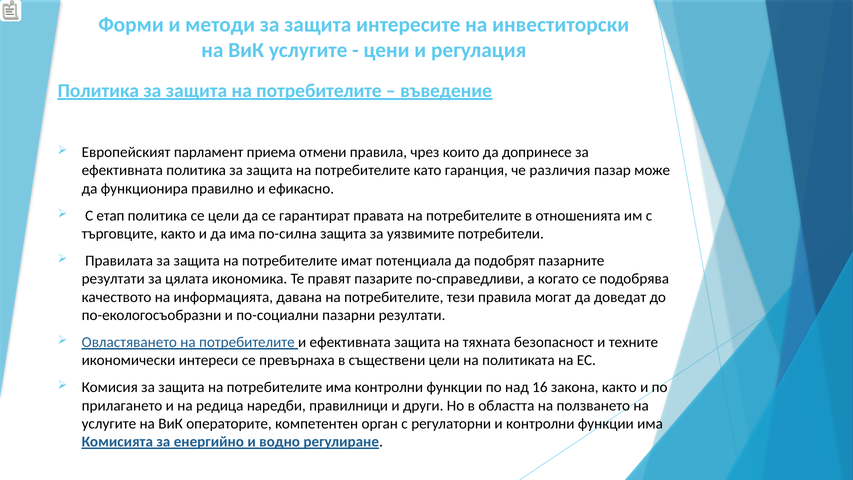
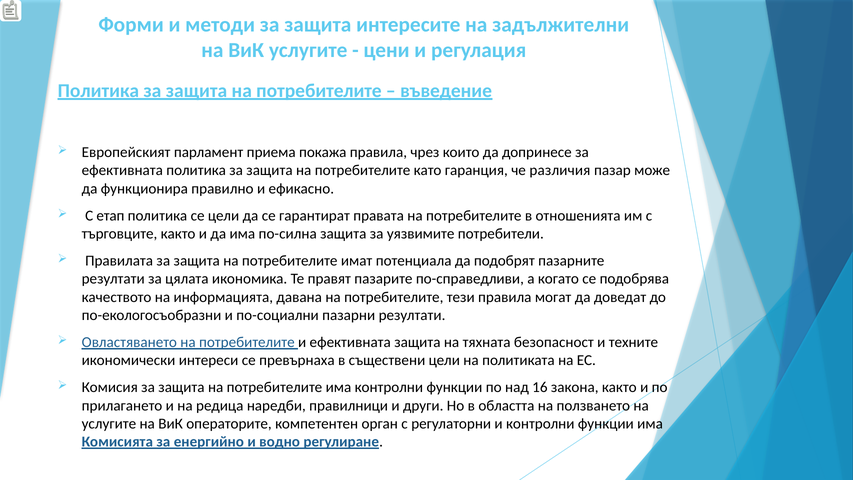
инвеститорски: инвеститорски -> задължителни
отмени: отмени -> покажа
